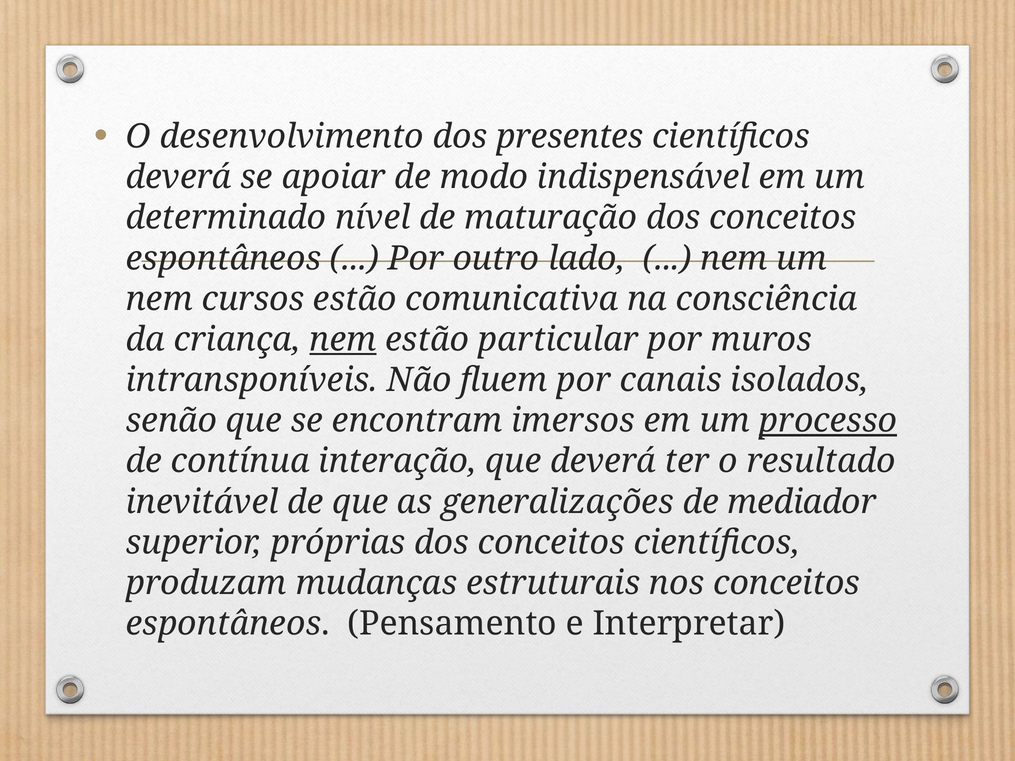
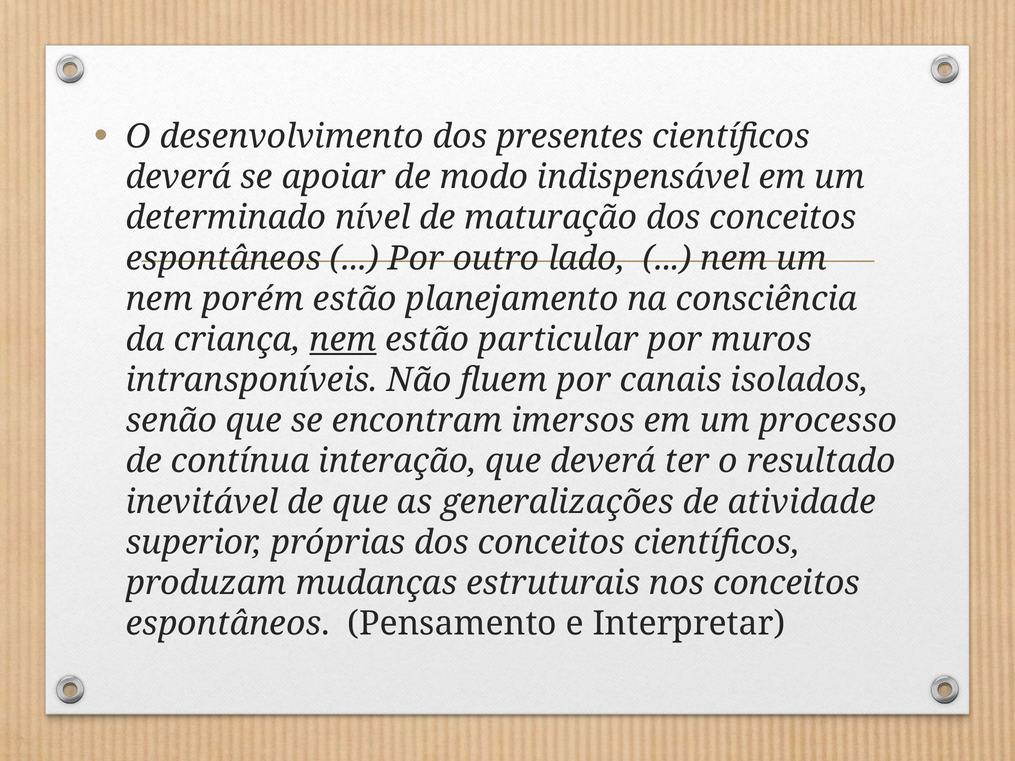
cursos: cursos -> porém
comunicativa: comunicativa -> planejamento
processo underline: present -> none
mediador: mediador -> atividade
